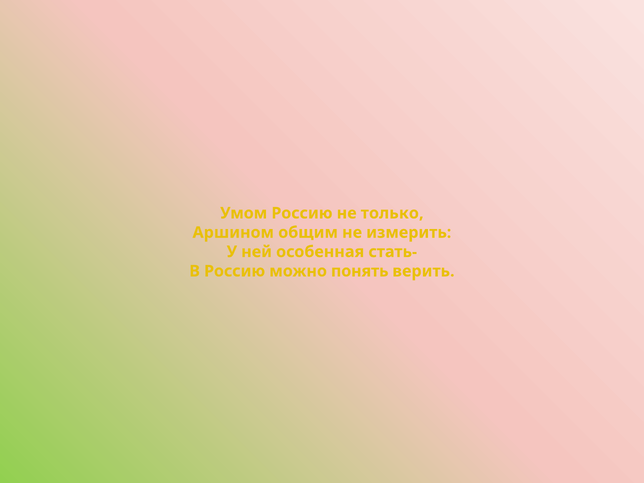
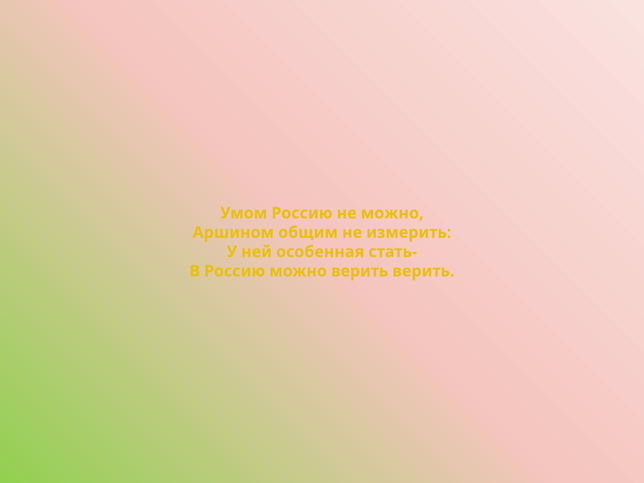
не только: только -> можно
можно понять: понять -> верить
